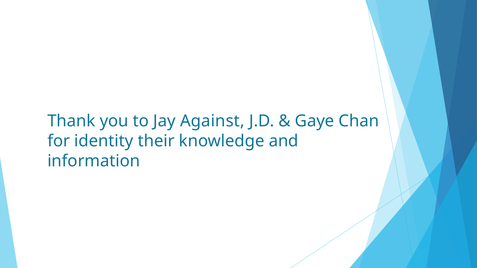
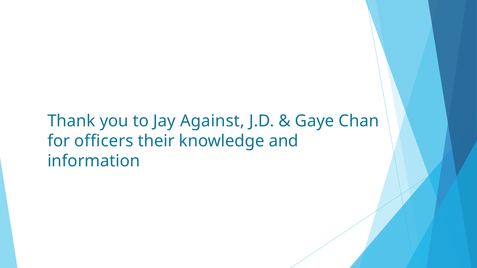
identity: identity -> officers
